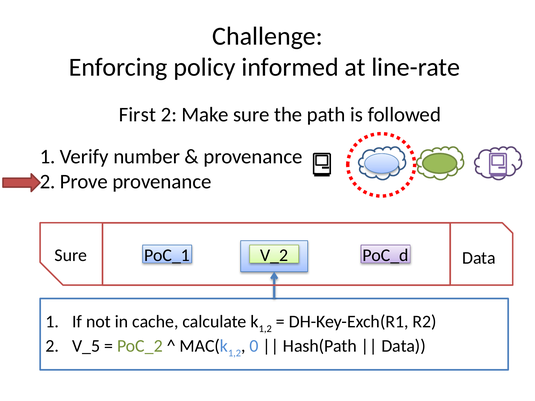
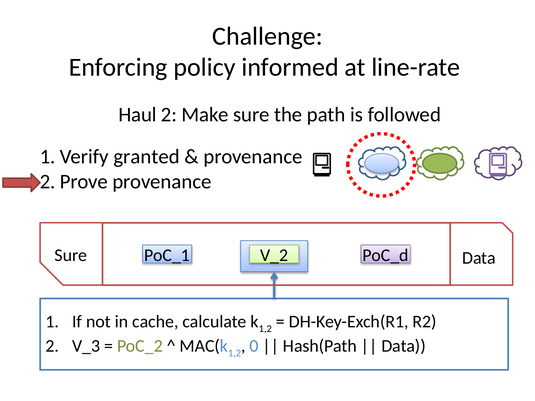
First: First -> Haul
number: number -> granted
V_5: V_5 -> V_3
